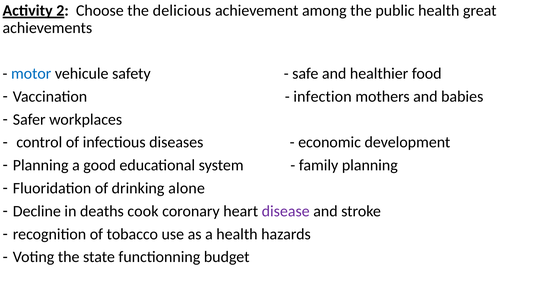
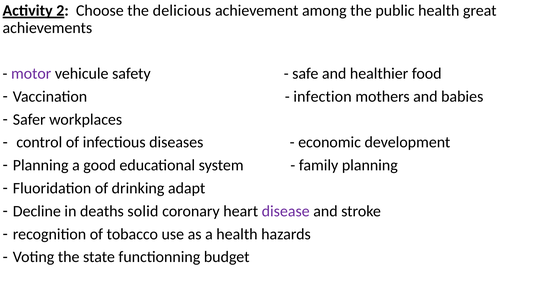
motor colour: blue -> purple
alone: alone -> adapt
cook: cook -> solid
